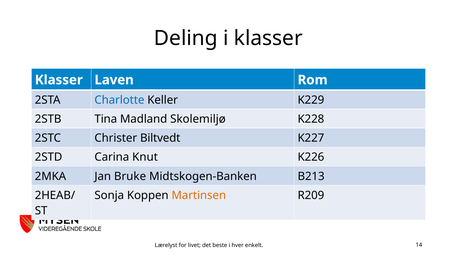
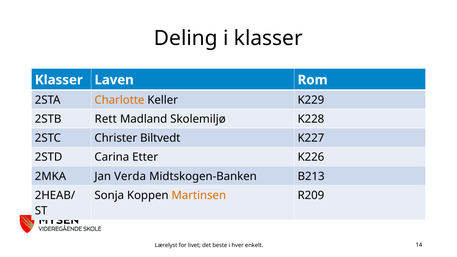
Charlotte colour: blue -> orange
Tina: Tina -> Rett
Knut: Knut -> Etter
Bruke: Bruke -> Verda
